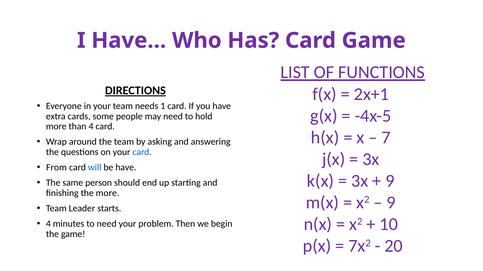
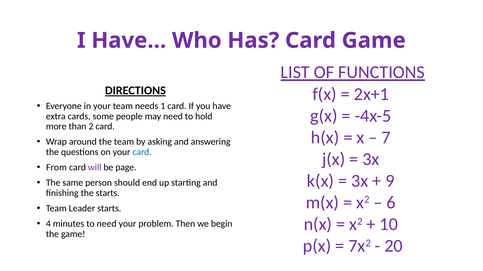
than 4: 4 -> 2
will colour: blue -> purple
be have: have -> page
the more: more -> starts
9 at (391, 203): 9 -> 6
